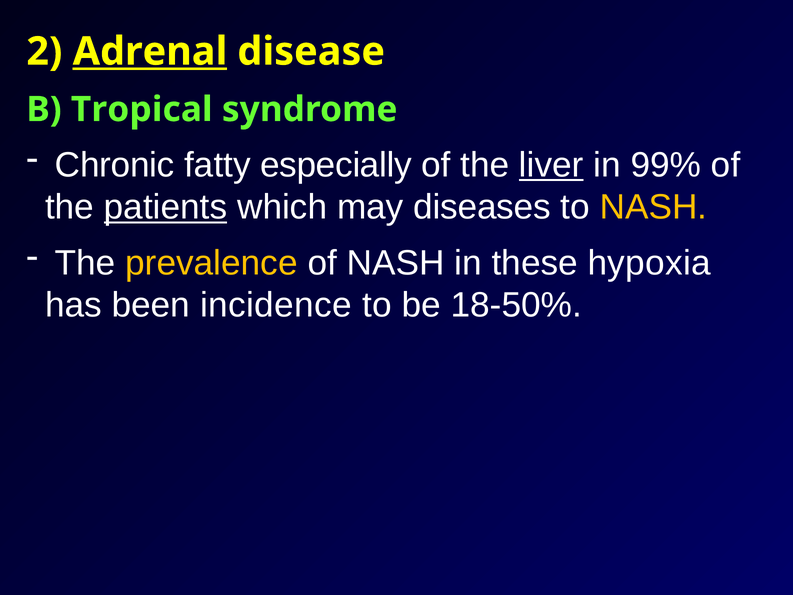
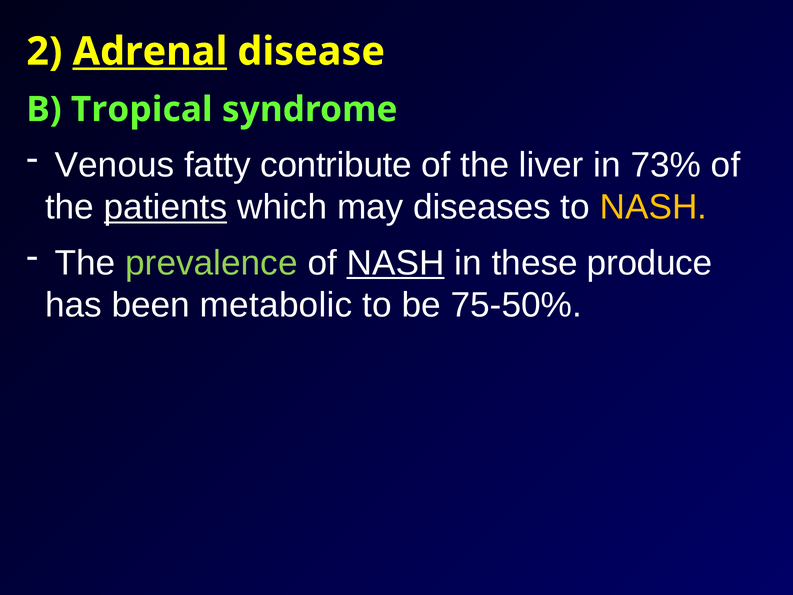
Chronic: Chronic -> Venous
especially: especially -> contribute
liver underline: present -> none
99%: 99% -> 73%
prevalence colour: yellow -> light green
NASH at (396, 263) underline: none -> present
hypoxia: hypoxia -> produce
incidence: incidence -> metabolic
18-50%: 18-50% -> 75-50%
